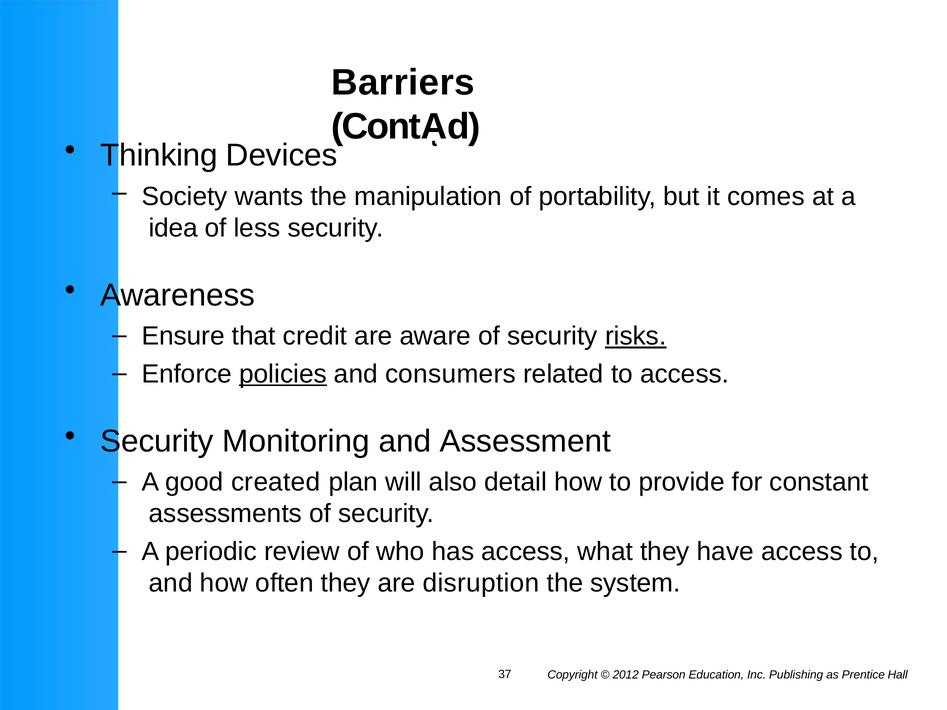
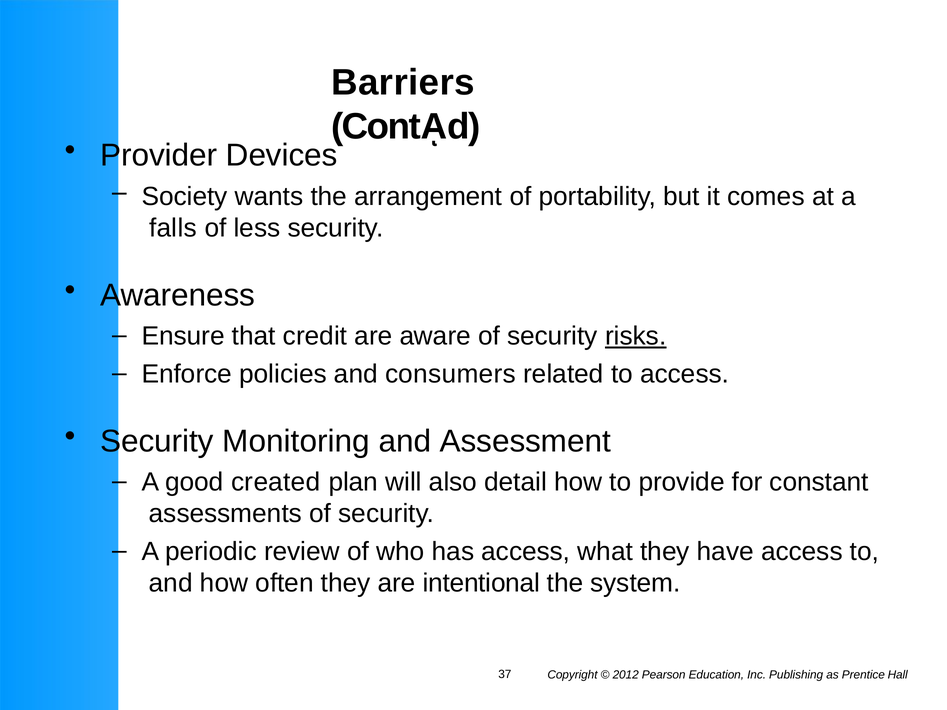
Thinking: Thinking -> Provider
manipulation: manipulation -> arrangement
idea: idea -> falls
policies underline: present -> none
disruption: disruption -> intentional
